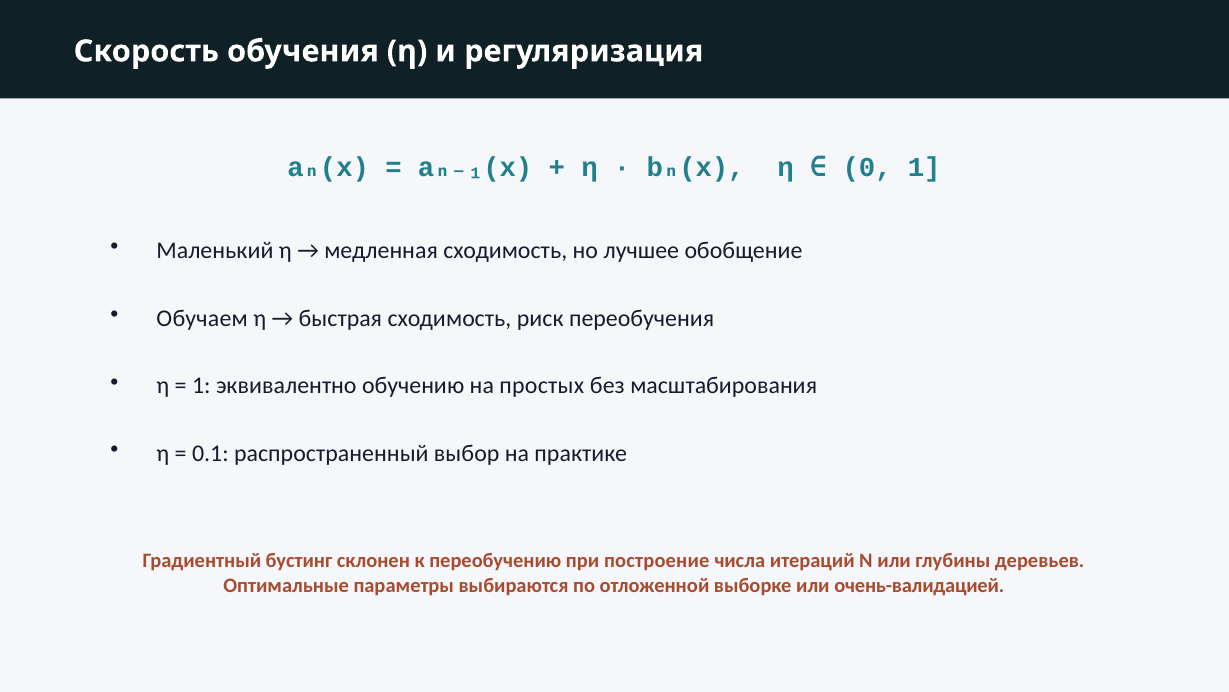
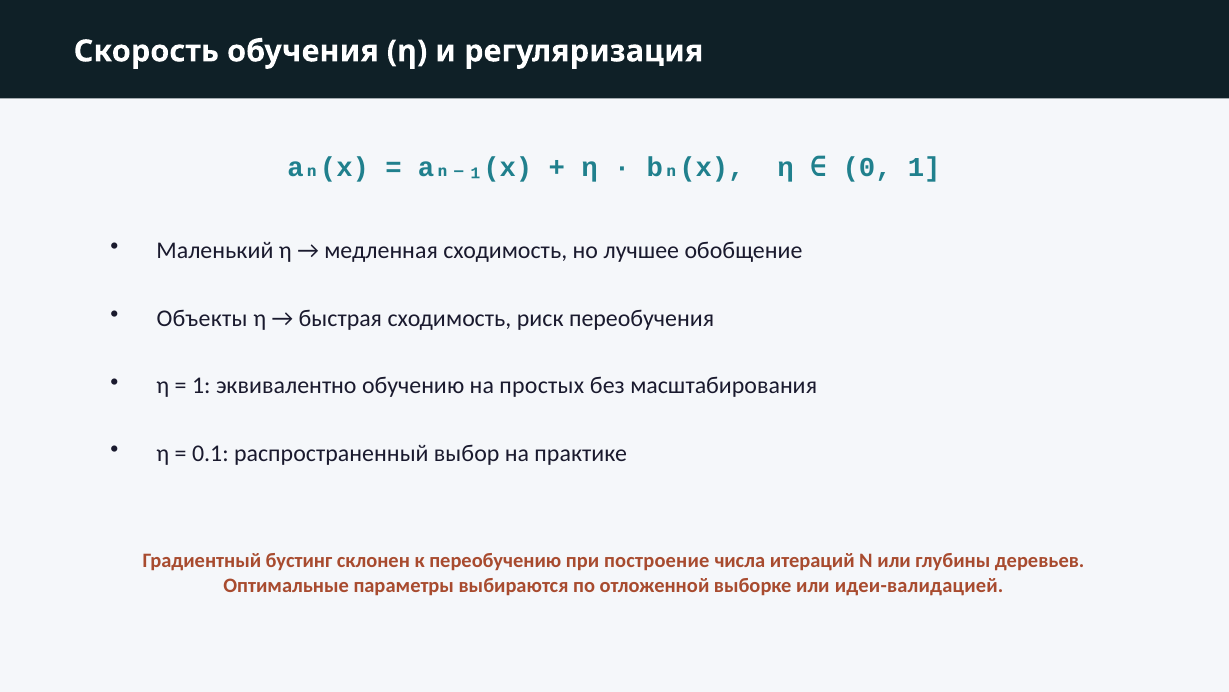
Обучаем: Обучаем -> Объекты
очень-валидацией: очень-валидацией -> идеи-валидацией
